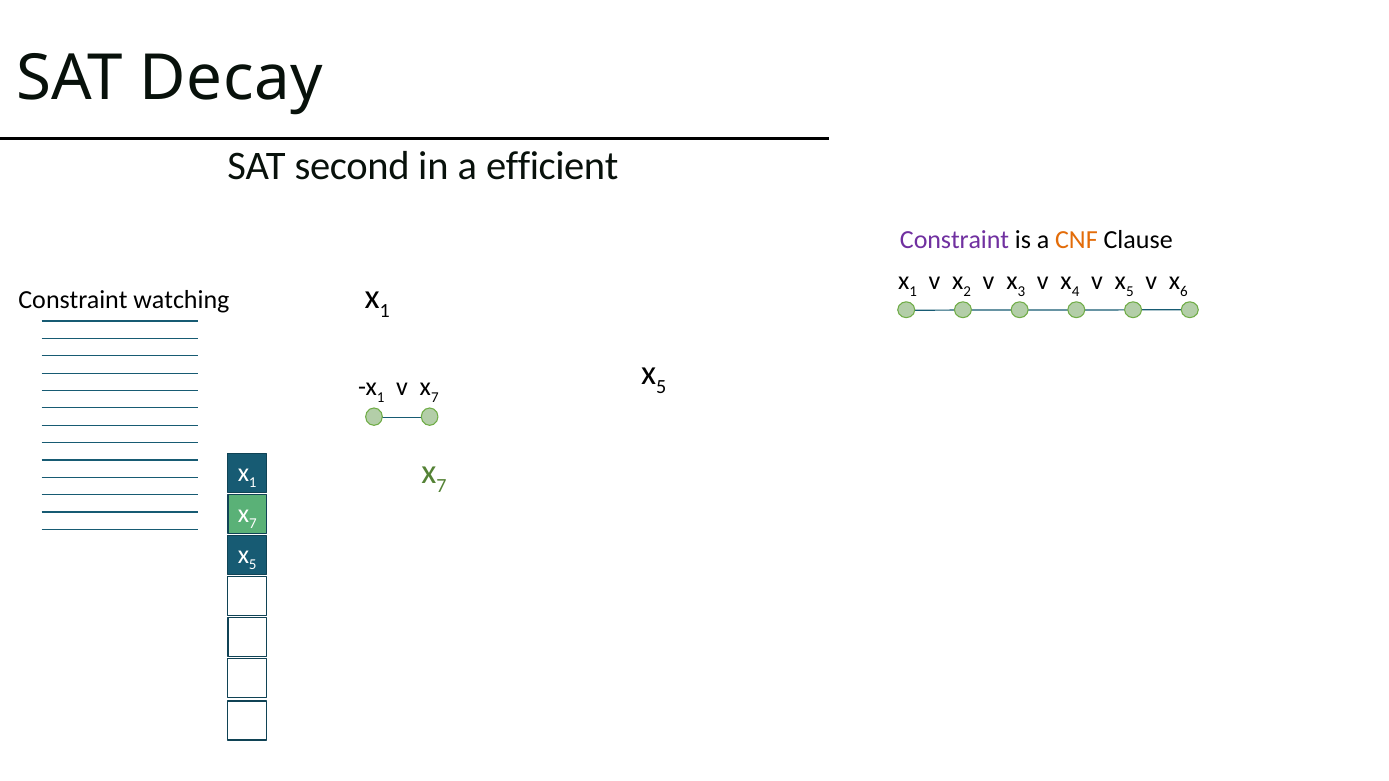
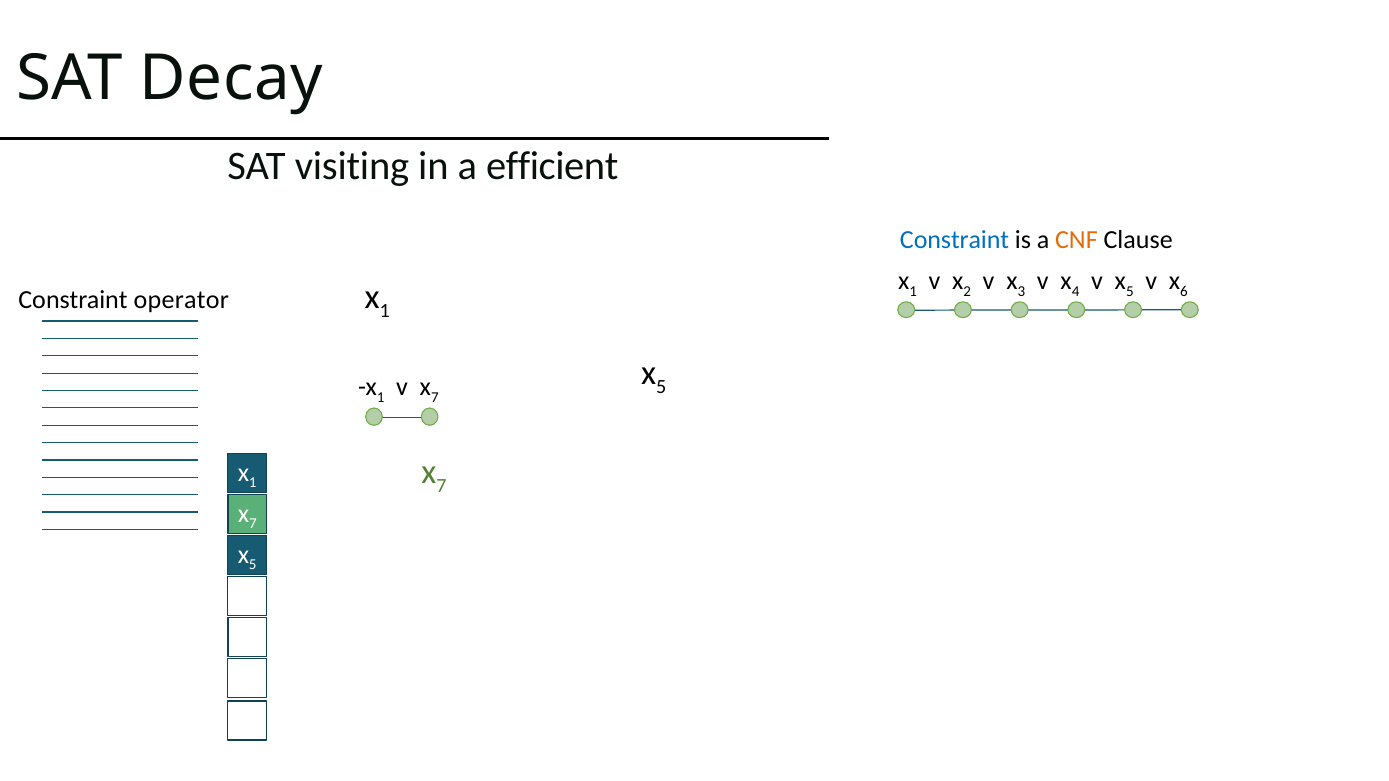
second: second -> visiting
Constraint at (955, 240) colour: purple -> blue
watching: watching -> operator
